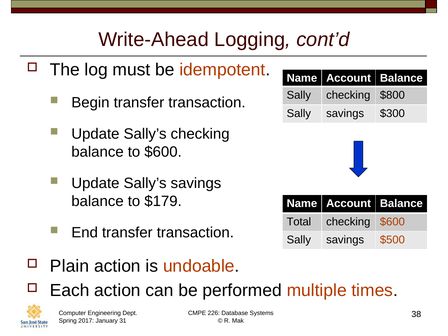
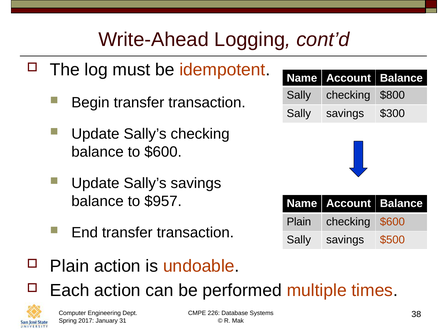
$179: $179 -> $957
Total at (299, 222): Total -> Plain
